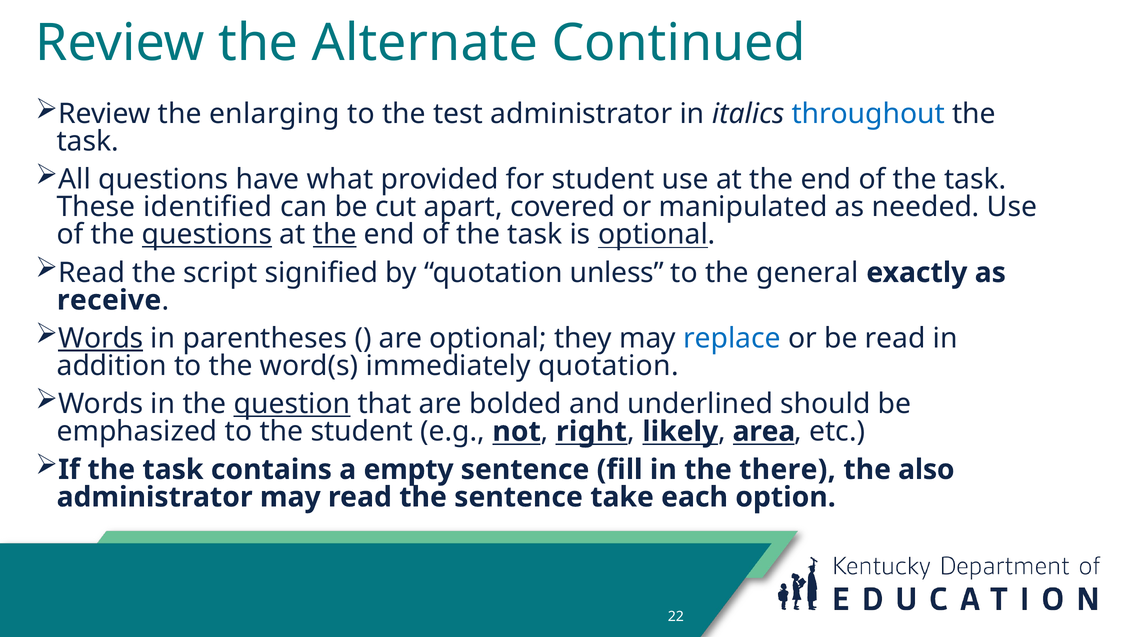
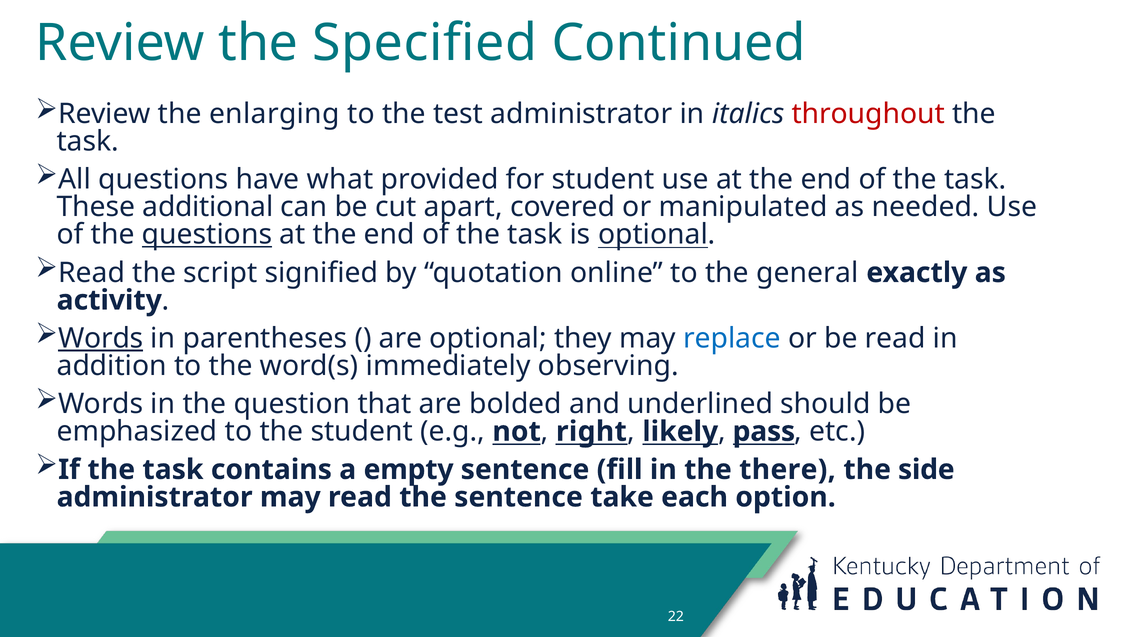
Alternate: Alternate -> Specified
throughout colour: blue -> red
identified: identified -> additional
the at (335, 235) underline: present -> none
unless: unless -> online
receive: receive -> activity
immediately quotation: quotation -> observing
question underline: present -> none
area: area -> pass
also: also -> side
